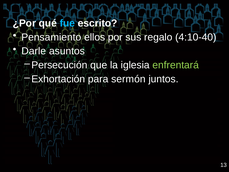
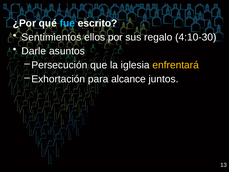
Pensamiento: Pensamiento -> Sentimientos
4:10-40: 4:10-40 -> 4:10-30
enfrentará colour: light green -> yellow
sermón: sermón -> alcance
